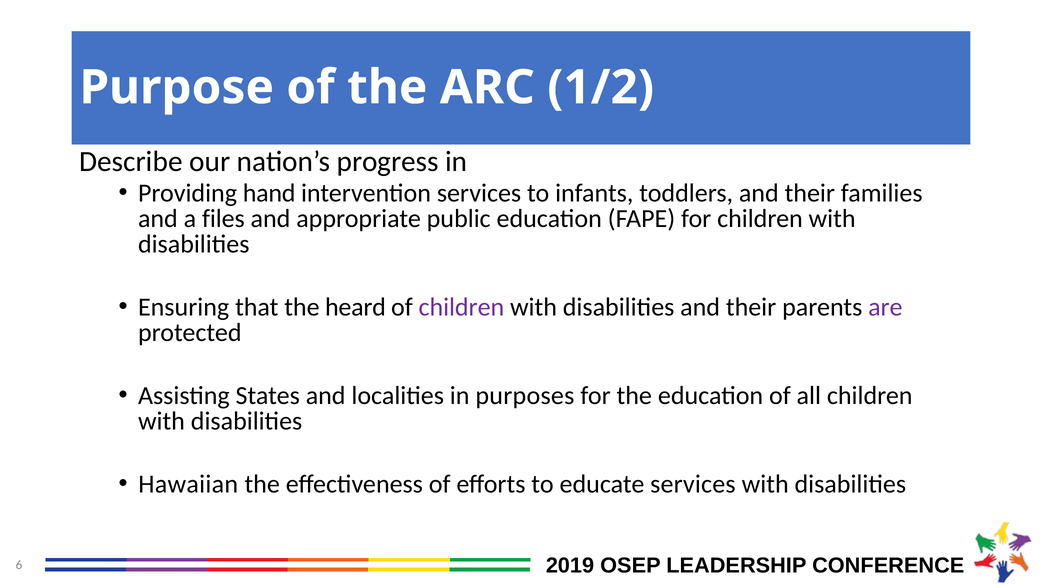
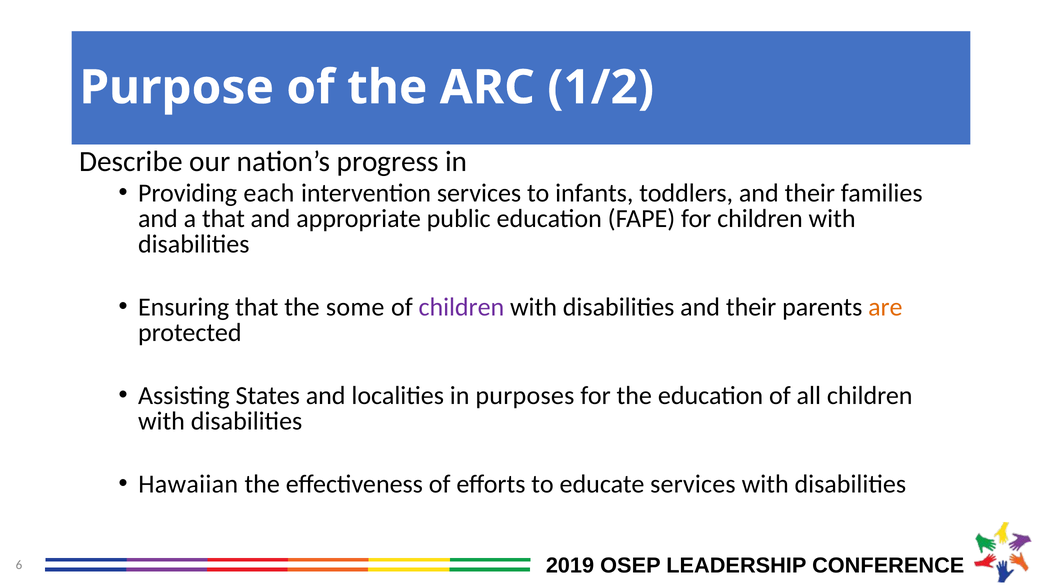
hand: hand -> each
a files: files -> that
heard: heard -> some
are colour: purple -> orange
